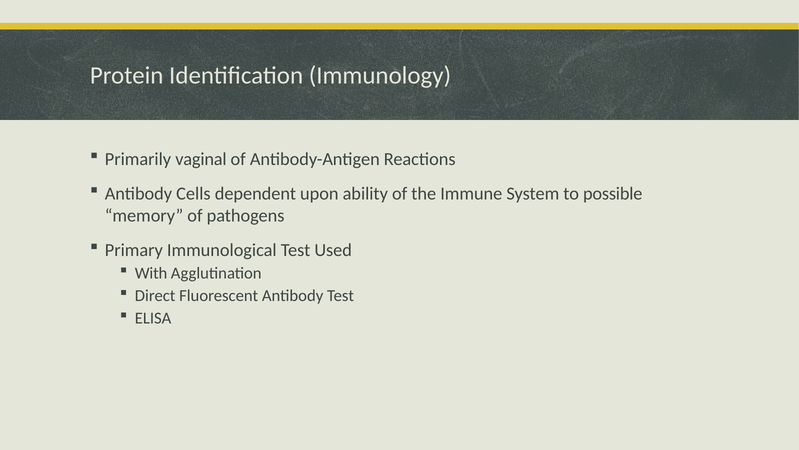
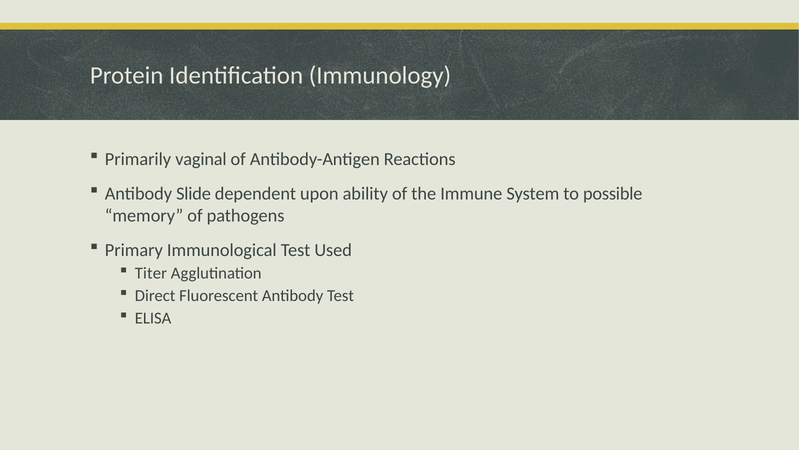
Cells: Cells -> Slide
With: With -> Titer
